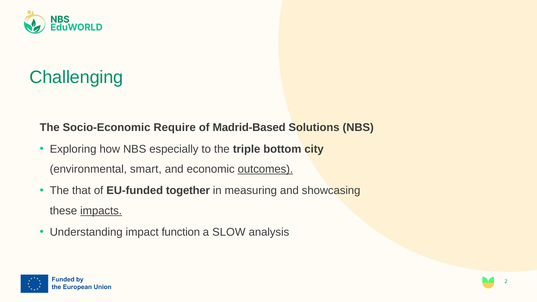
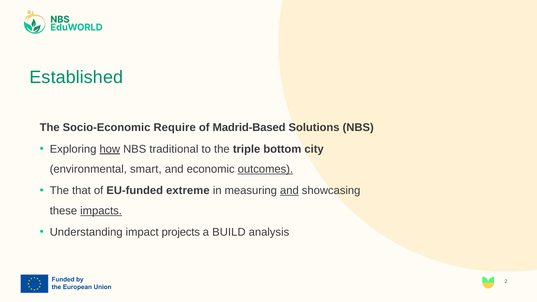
Challenging: Challenging -> Established
how underline: none -> present
especially: especially -> traditional
together: together -> extreme
and at (289, 191) underline: none -> present
function: function -> projects
SLOW: SLOW -> BUILD
